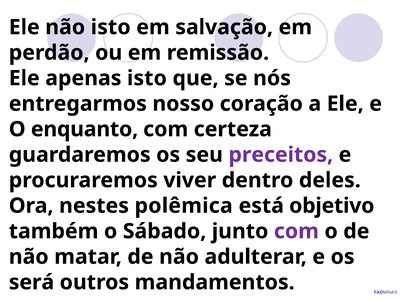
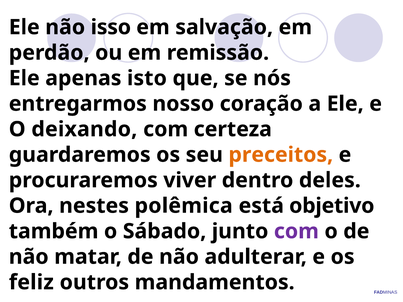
não isto: isto -> isso
enquanto: enquanto -> deixando
preceitos colour: purple -> orange
será: será -> feliz
